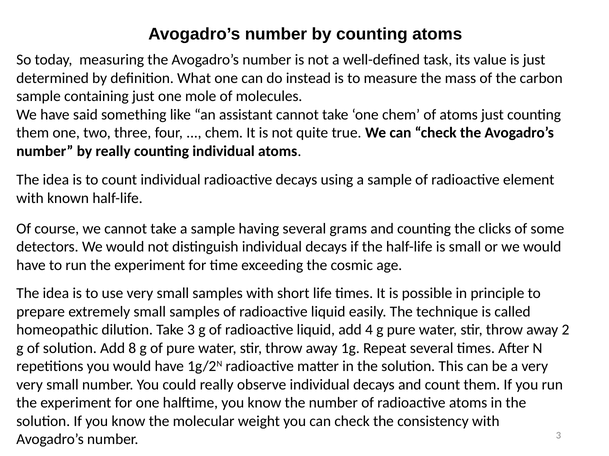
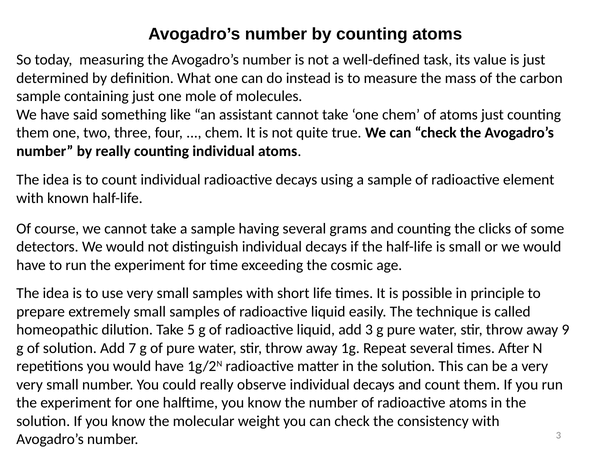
Take 3: 3 -> 5
add 4: 4 -> 3
2: 2 -> 9
8: 8 -> 7
